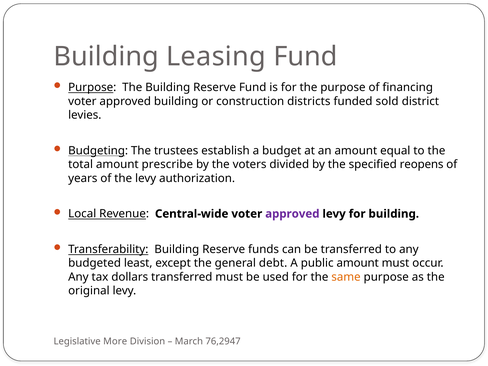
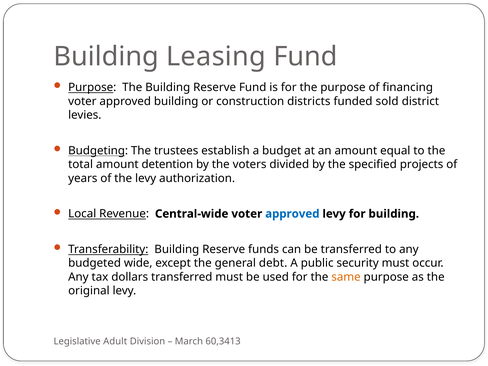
prescribe: prescribe -> detention
reopens: reopens -> projects
approved at (292, 214) colour: purple -> blue
least: least -> wide
public amount: amount -> security
More: More -> Adult
76,2947: 76,2947 -> 60,3413
